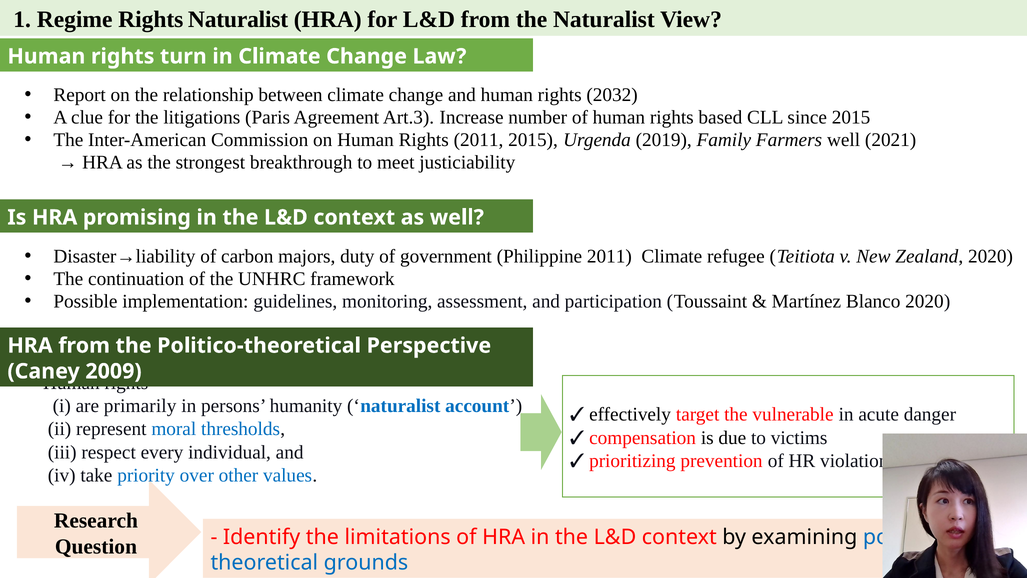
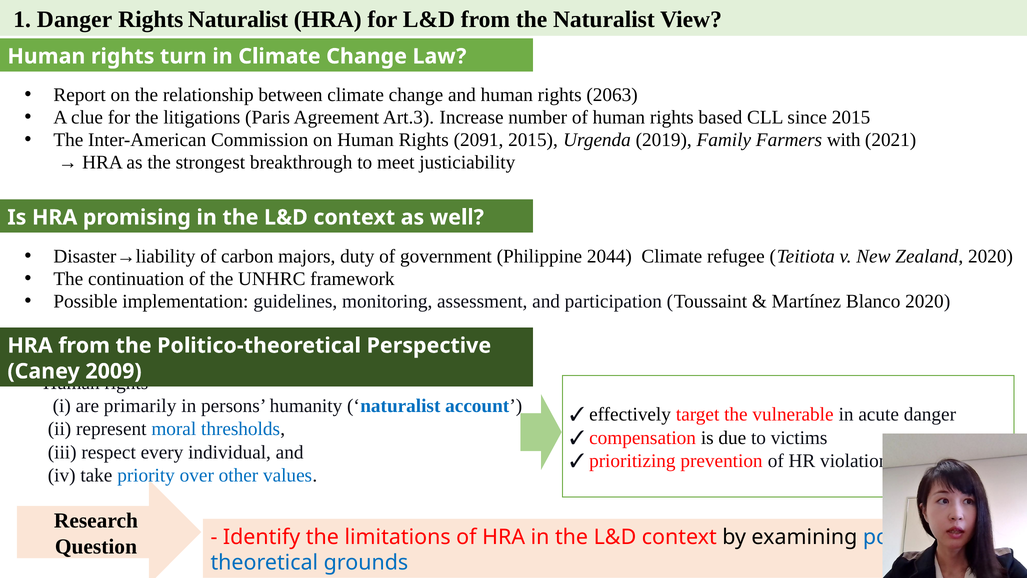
1 Regime: Regime -> Danger
2032: 2032 -> 2063
Rights 2011: 2011 -> 2091
Farmers well: well -> with
Philippine 2011: 2011 -> 2044
